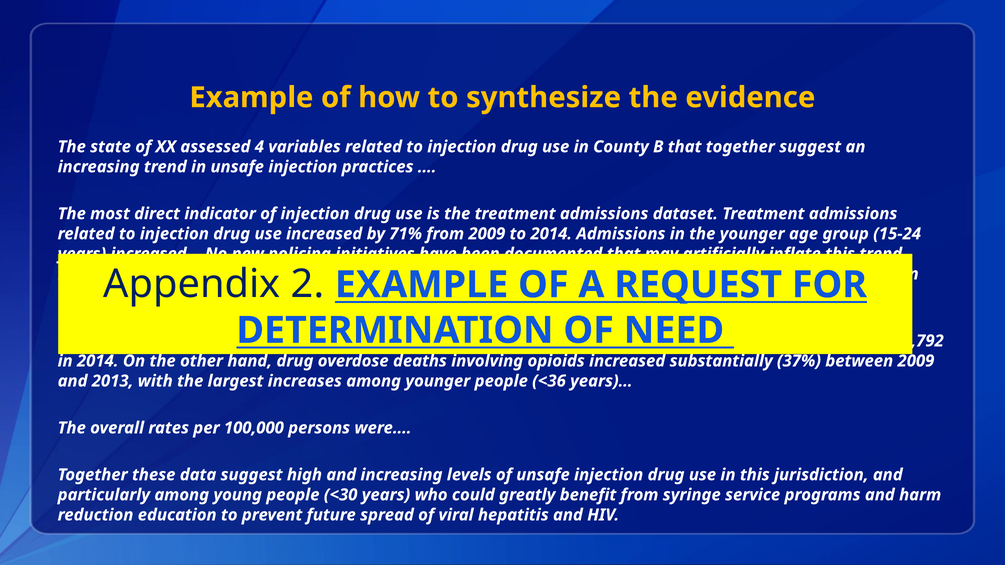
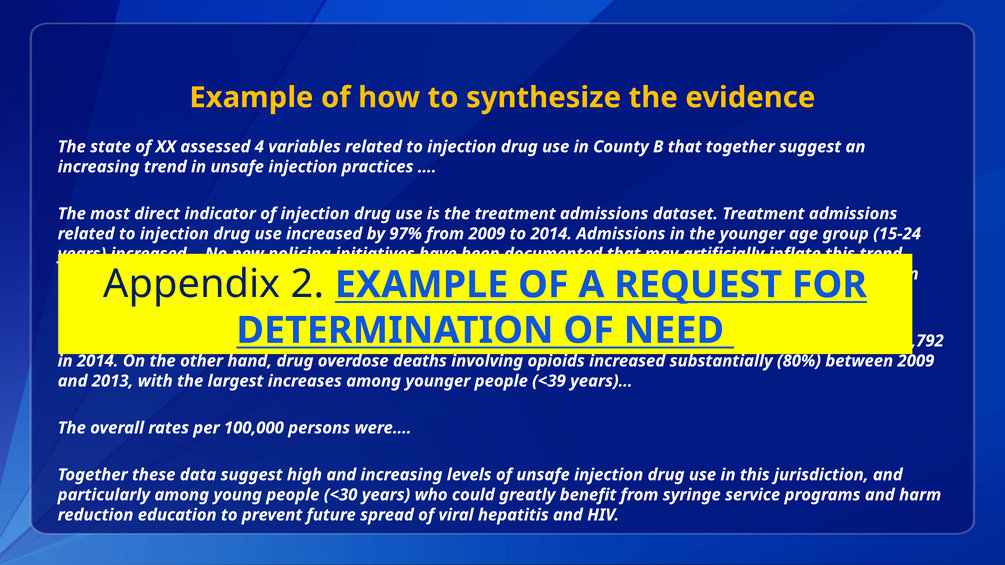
71%: 71% -> 97%
37%: 37% -> 80%
<36: <36 -> <39
